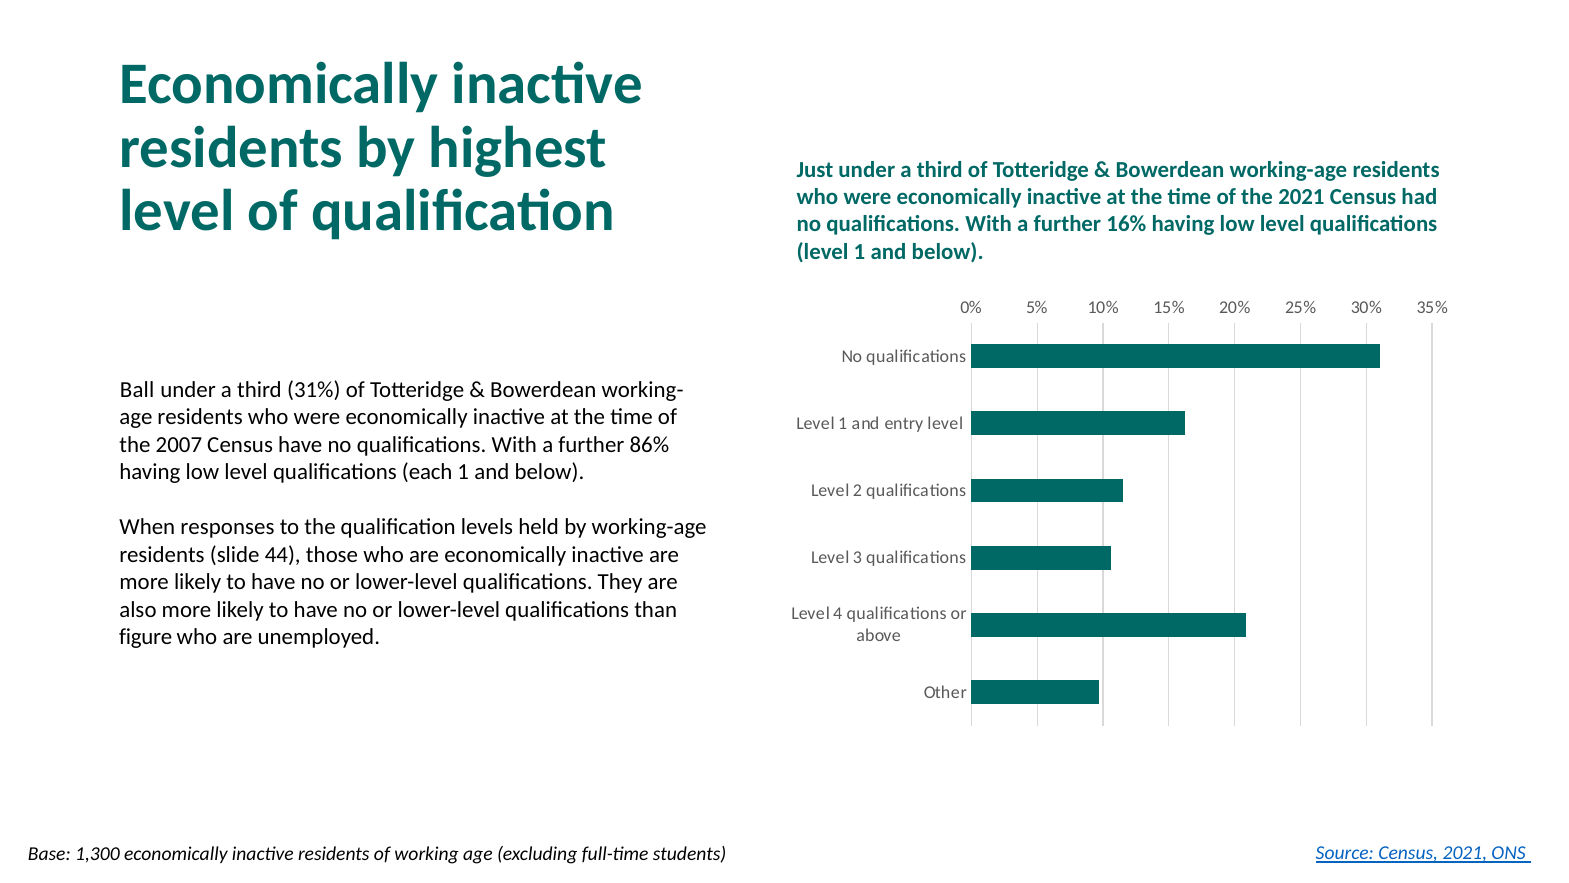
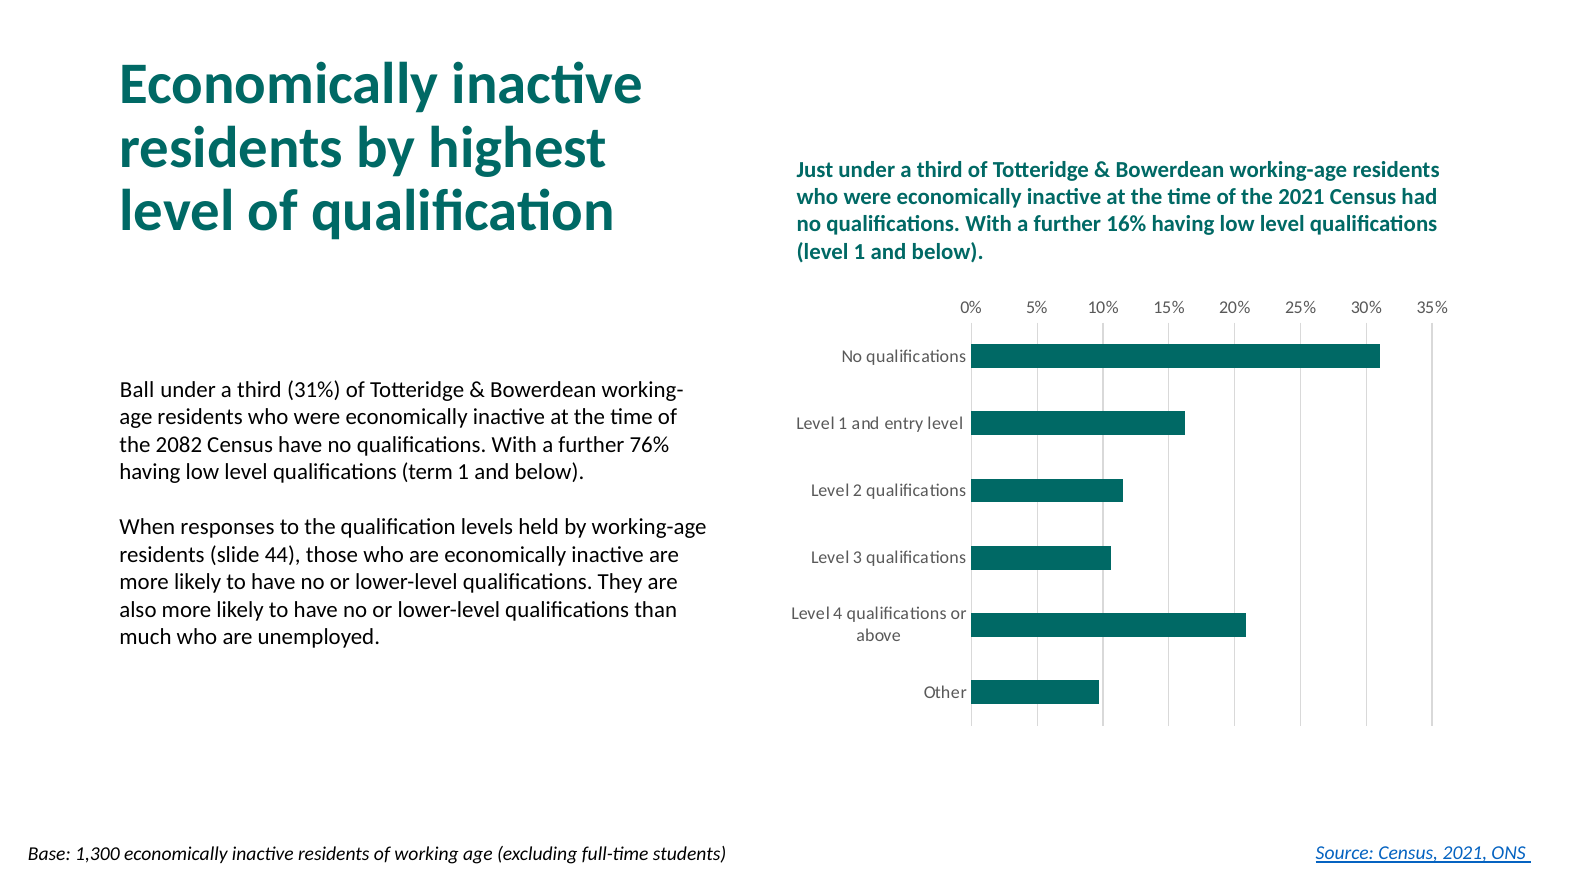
2007: 2007 -> 2082
86%: 86% -> 76%
each: each -> term
figure: figure -> much
